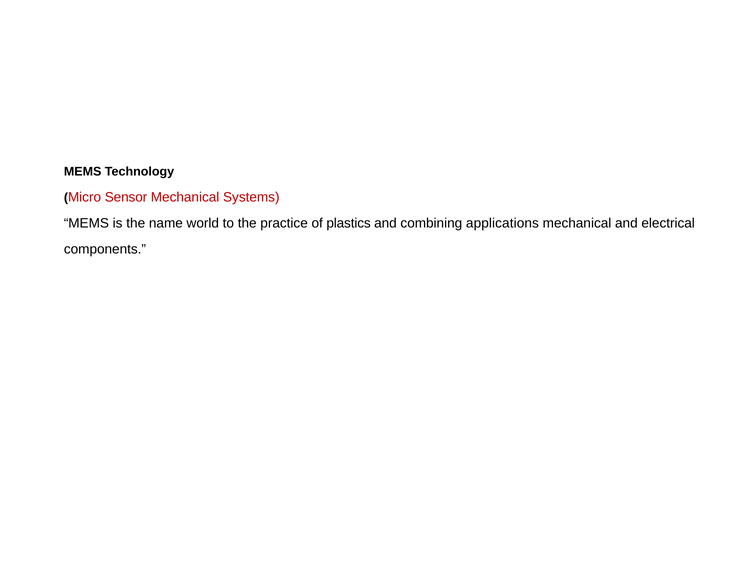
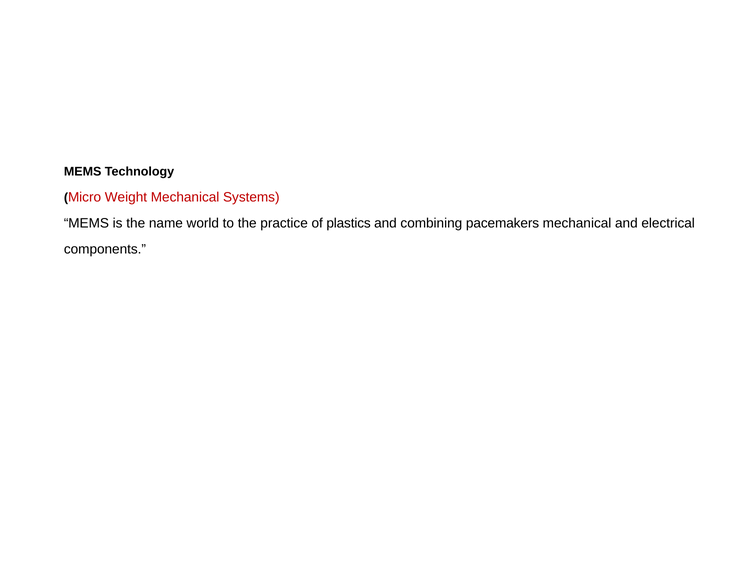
Sensor: Sensor -> Weight
applications: applications -> pacemakers
